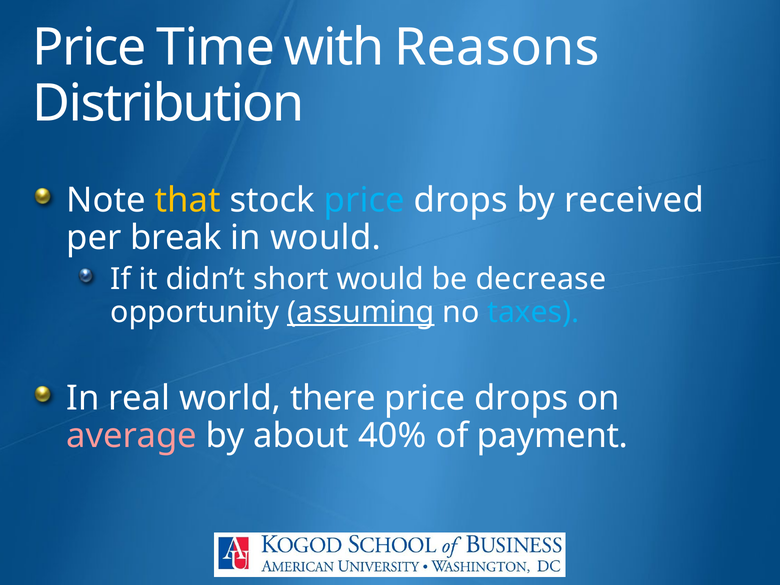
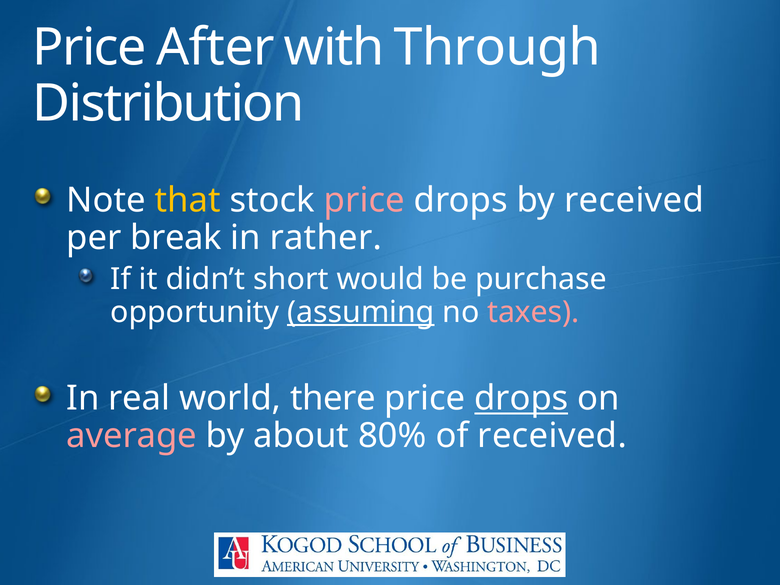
Time: Time -> After
Reasons: Reasons -> Through
price at (364, 201) colour: light blue -> pink
in would: would -> rather
decrease: decrease -> purchase
taxes colour: light blue -> pink
drops at (521, 398) underline: none -> present
40%: 40% -> 80%
of payment: payment -> received
